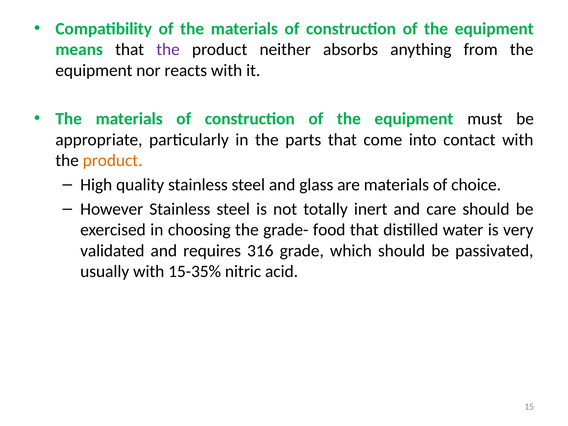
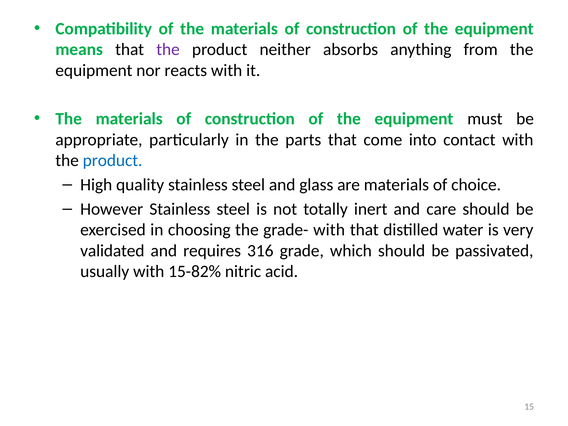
product at (113, 161) colour: orange -> blue
grade- food: food -> with
15-35%: 15-35% -> 15-82%
